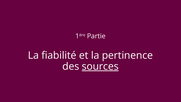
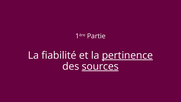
pertinence underline: none -> present
